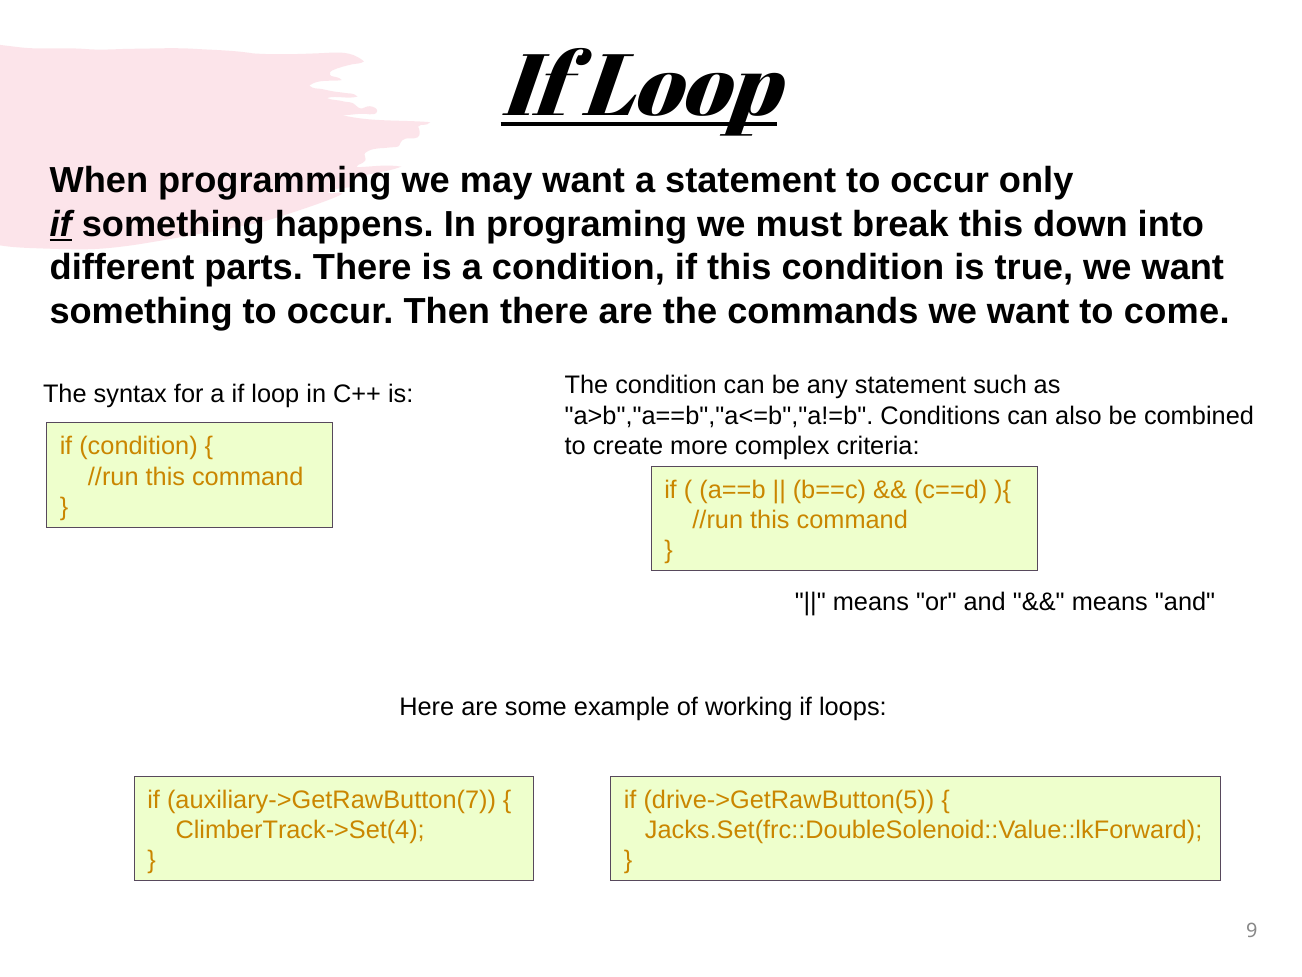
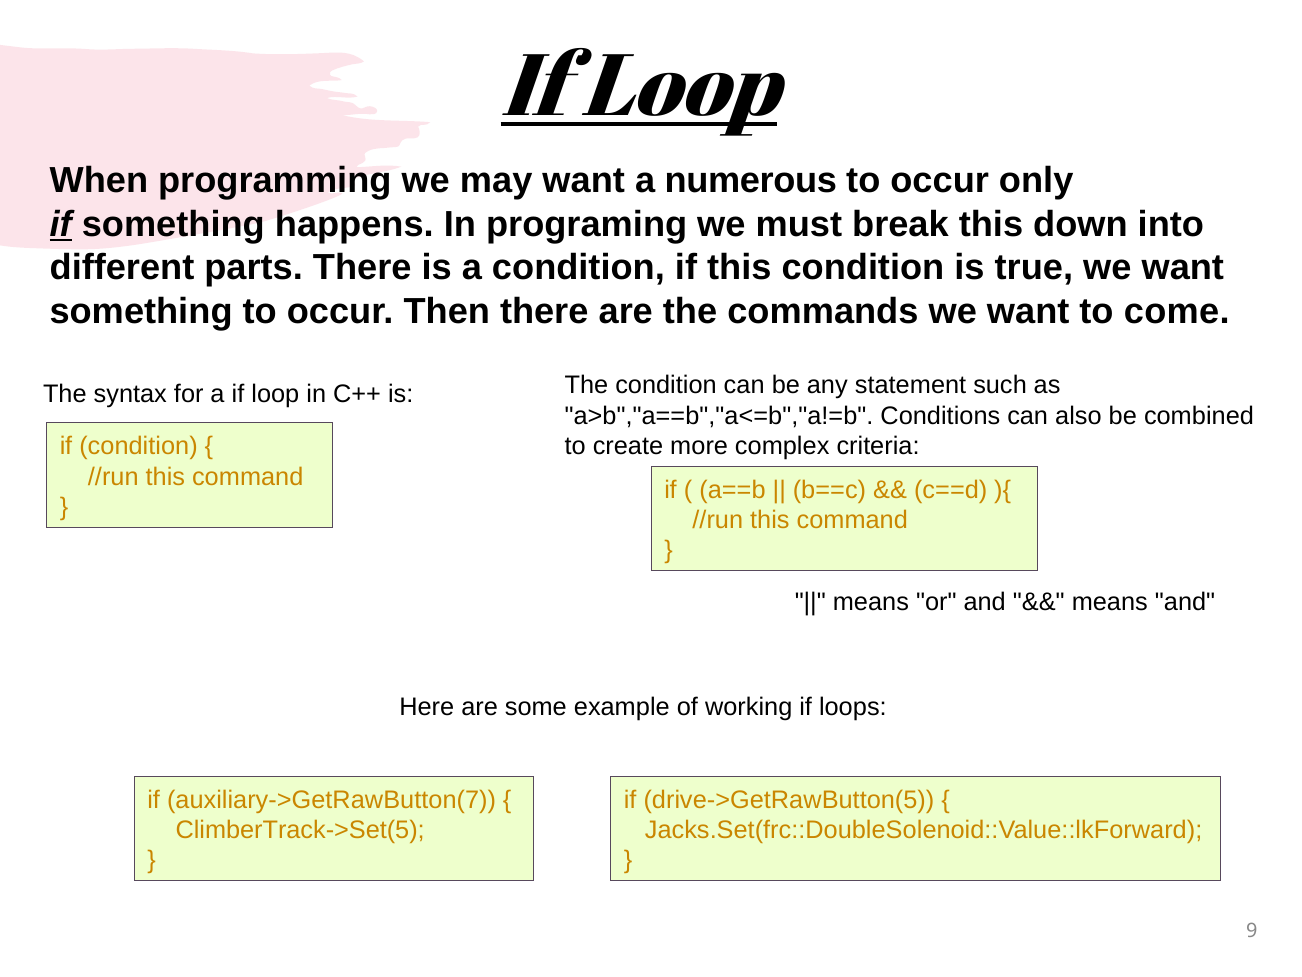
a statement: statement -> numerous
ClimberTrack->Set(4: ClimberTrack->Set(4 -> ClimberTrack->Set(5
